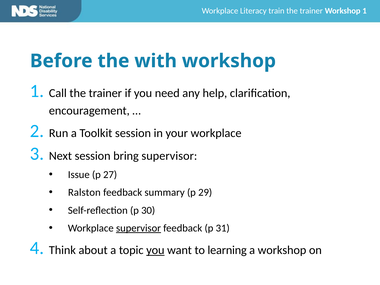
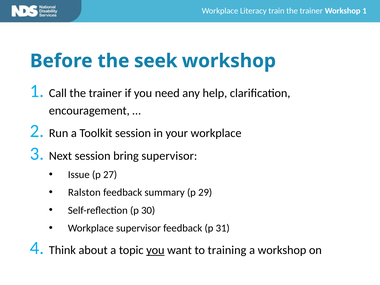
with: with -> seek
supervisor at (138, 228) underline: present -> none
learning: learning -> training
